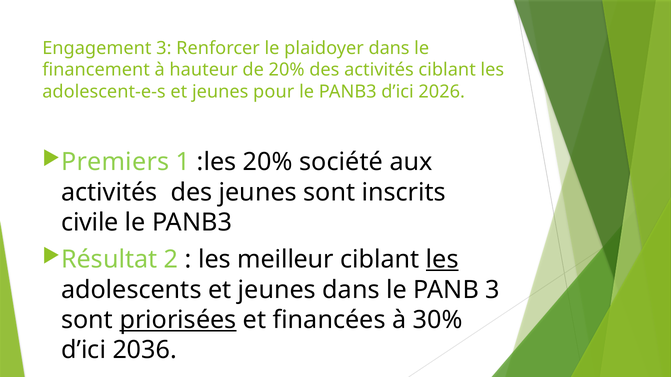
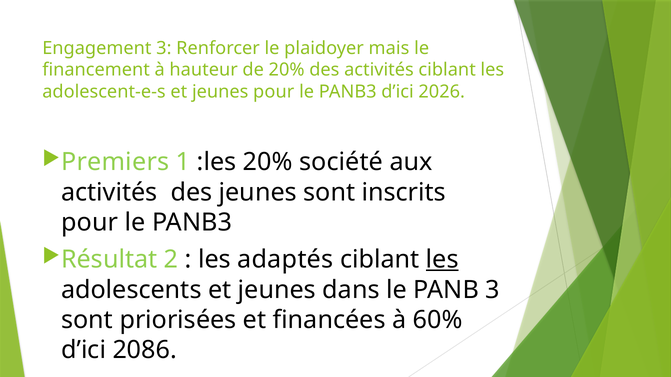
plaidoyer dans: dans -> mais
civile at (90, 223): civile -> pour
meilleur: meilleur -> adaptés
priorisées underline: present -> none
30%: 30% -> 60%
2036: 2036 -> 2086
